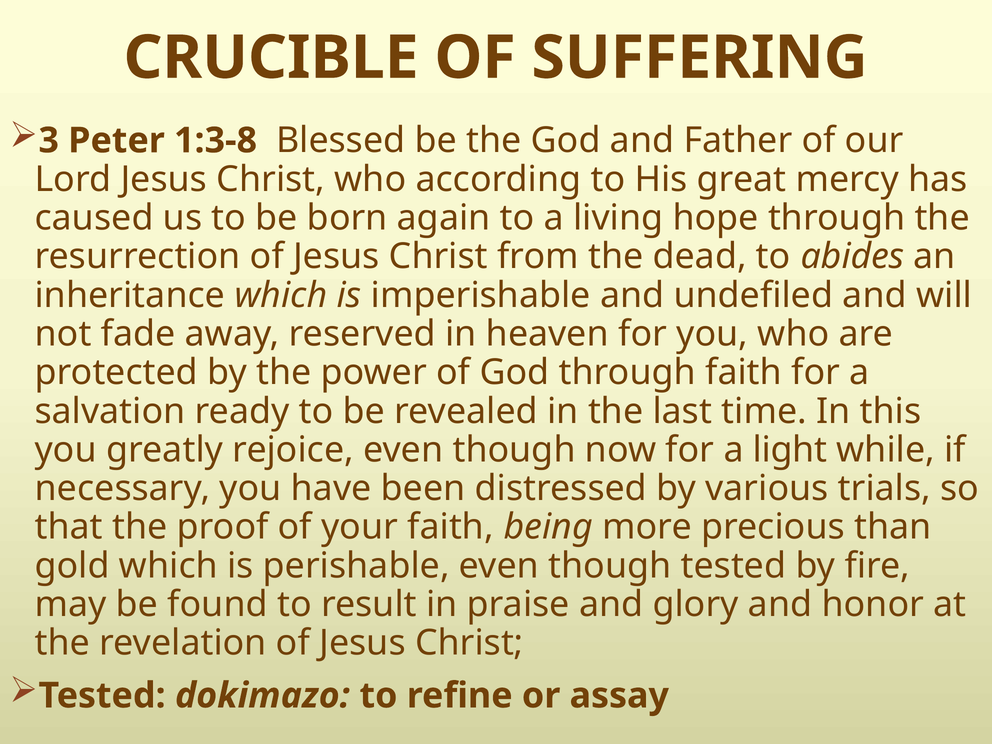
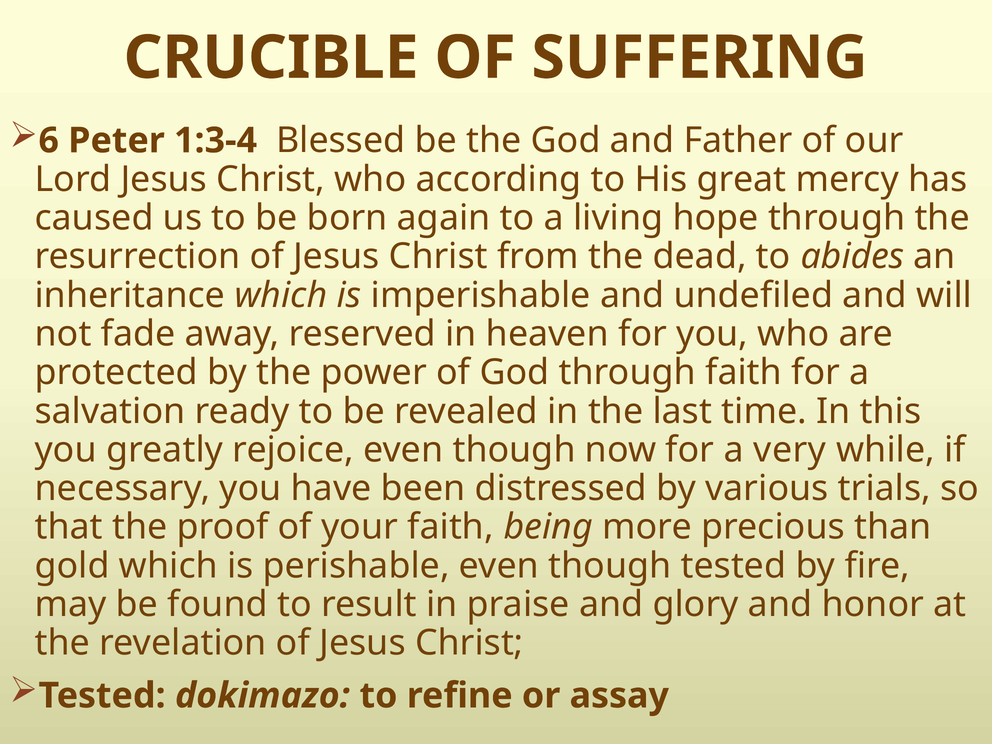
3: 3 -> 6
1:3-8: 1:3-8 -> 1:3-4
light: light -> very
